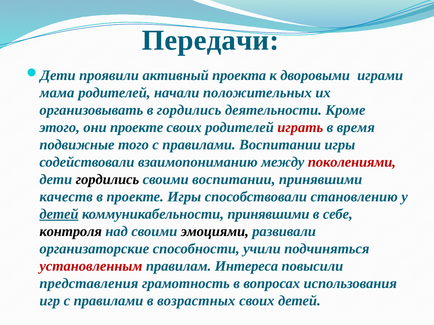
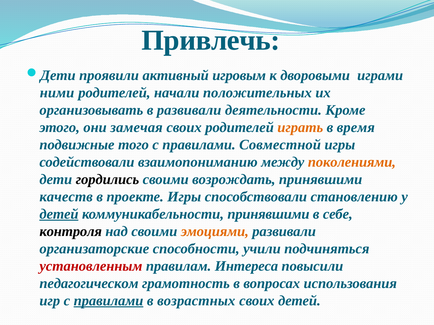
Передачи: Передачи -> Привлечь
проекта: проекта -> игровым
мама: мама -> ними
в гордились: гордились -> развивали
они проекте: проекте -> замечая
играть colour: red -> orange
правилами Воспитании: Воспитании -> Совместной
поколениями colour: red -> orange
своими воспитании: воспитании -> возрождать
эмоциями colour: black -> orange
представления: представления -> педагогическом
правилами at (109, 301) underline: none -> present
